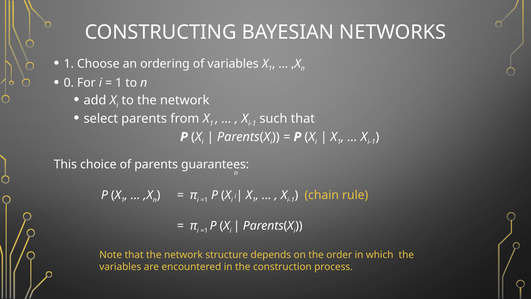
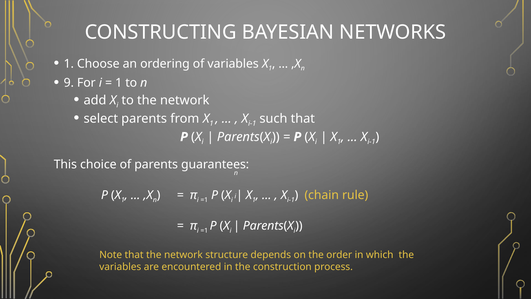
0: 0 -> 9
